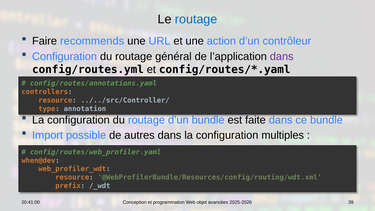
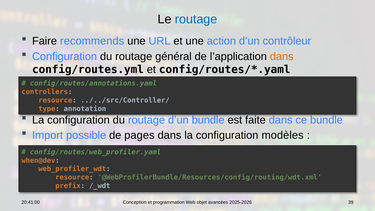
dans at (282, 56) colour: purple -> orange
autres: autres -> pages
multiples: multiples -> modèles
